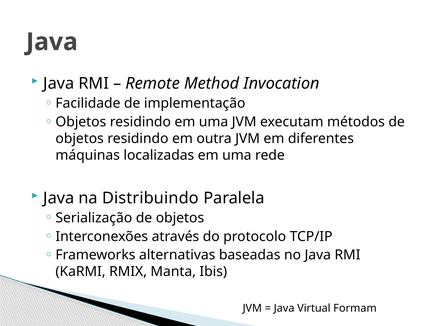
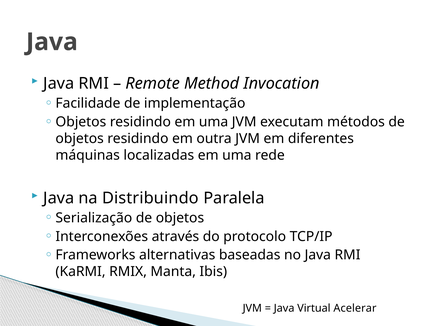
Formam: Formam -> Acelerar
